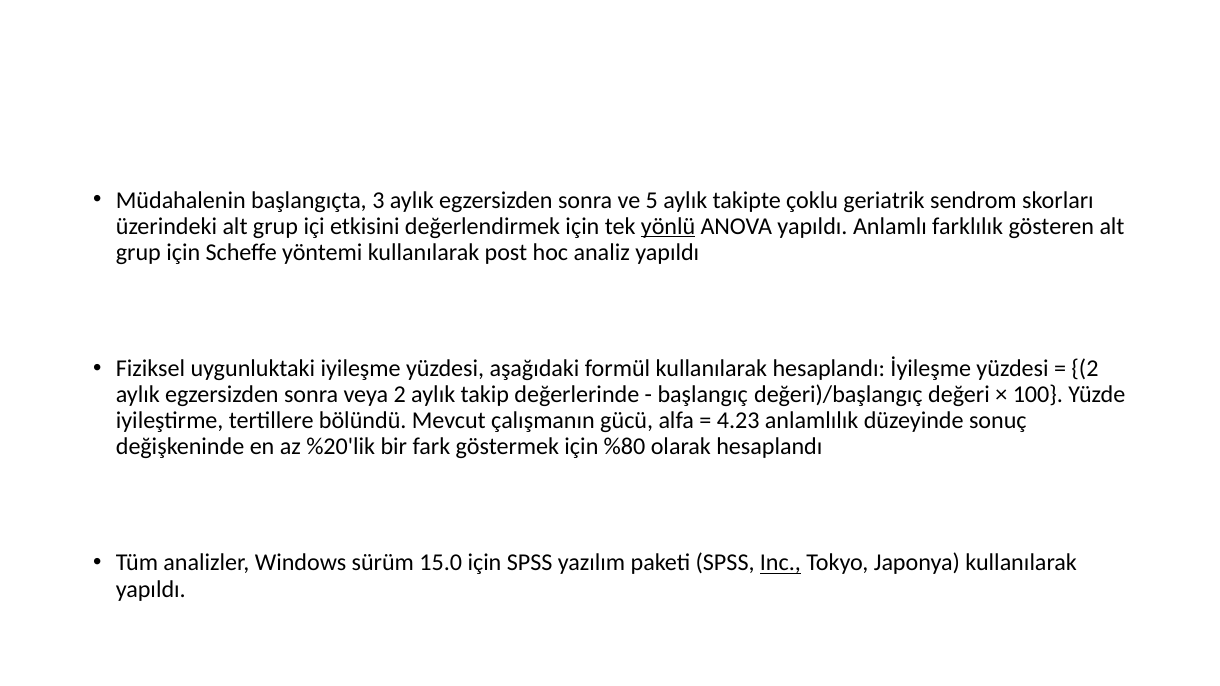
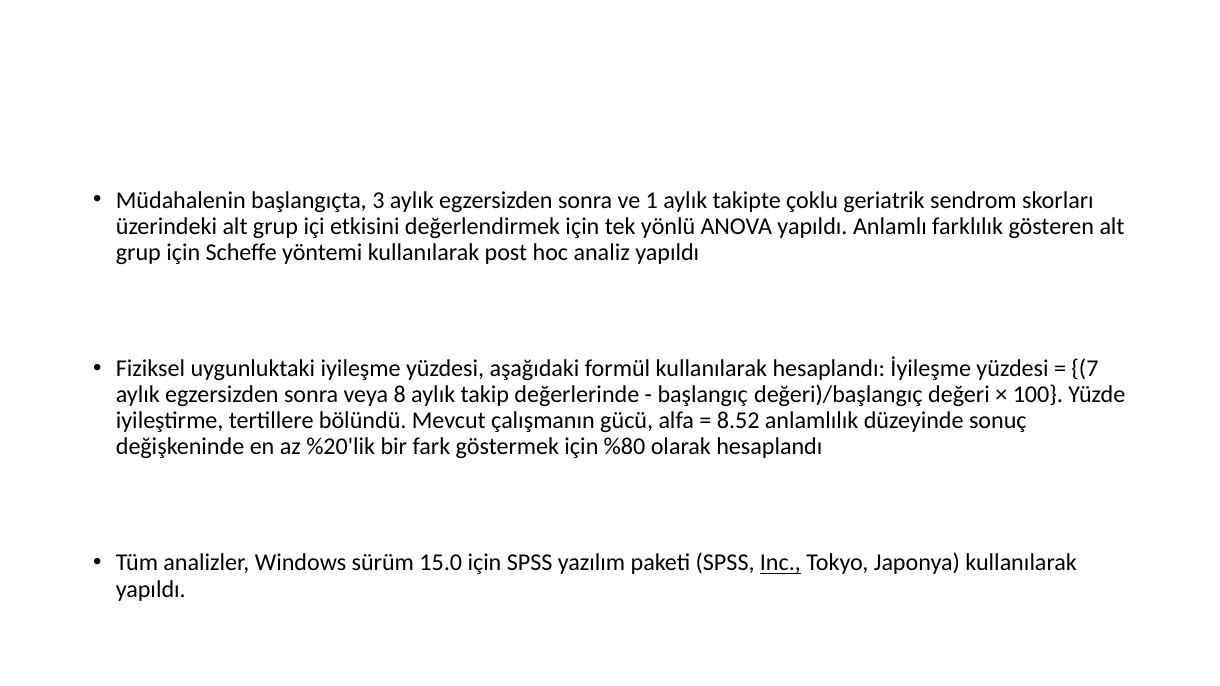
5: 5 -> 1
yönlü underline: present -> none
2 at (1085, 369): 2 -> 7
veya 2: 2 -> 8
4.23: 4.23 -> 8.52
